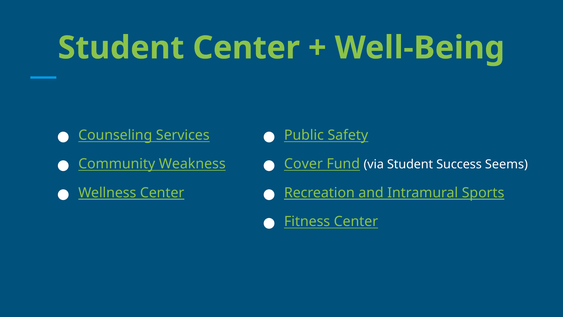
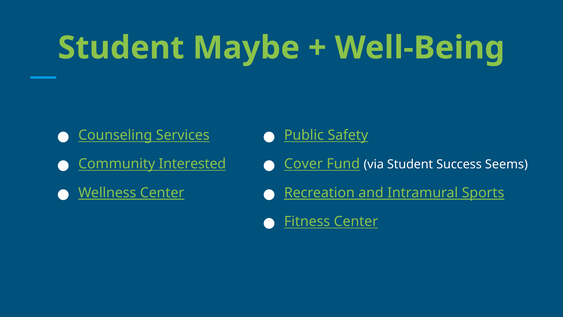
Student Center: Center -> Maybe
Weakness: Weakness -> Interested
